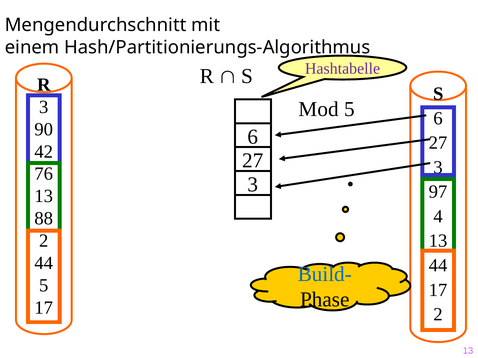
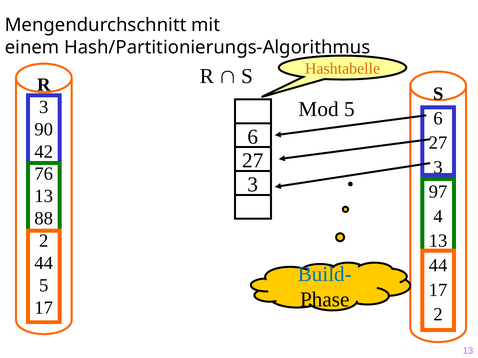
Hashtabelle colour: purple -> orange
